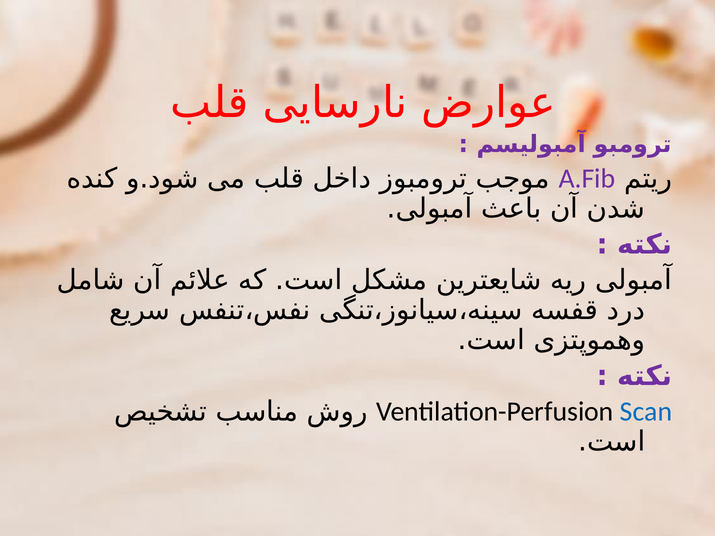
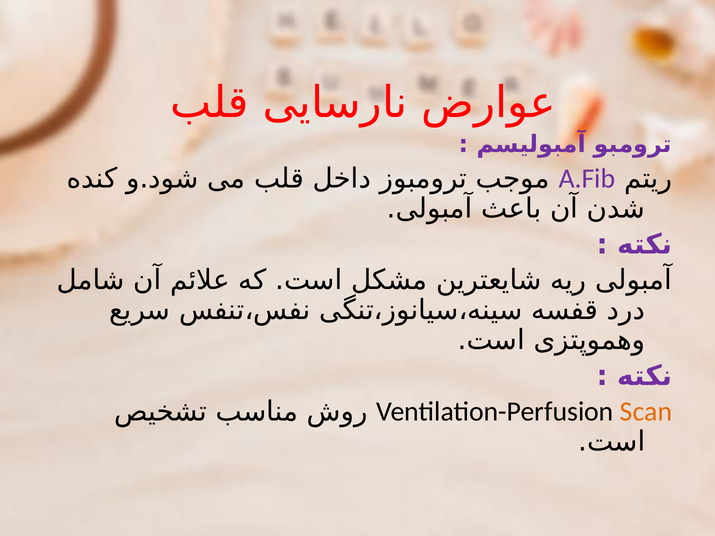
Scan colour: blue -> orange
